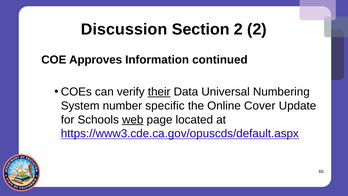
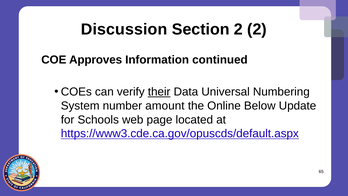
specific: specific -> amount
Cover: Cover -> Below
web underline: present -> none
